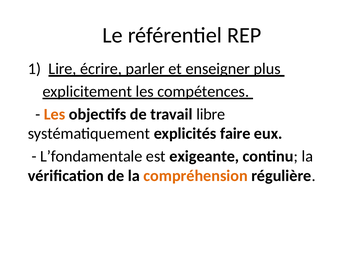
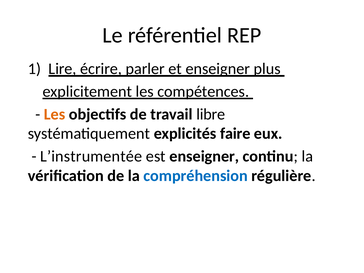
L’fondamentale: L’fondamentale -> L’instrumentée
est exigeante: exigeante -> enseigner
compréhension colour: orange -> blue
